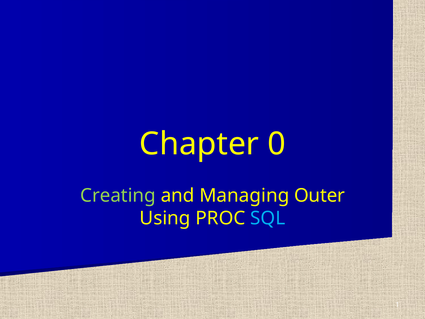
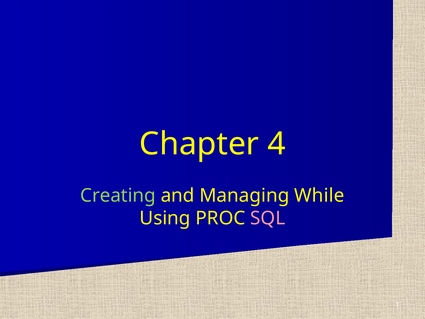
0: 0 -> 4
Outer: Outer -> While
SQL colour: light blue -> pink
